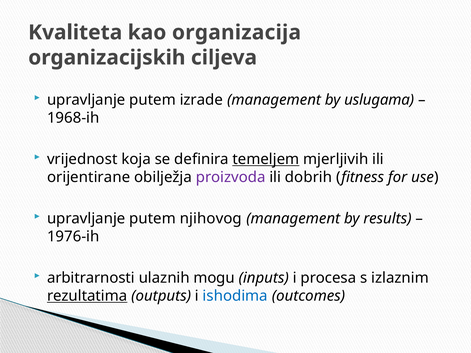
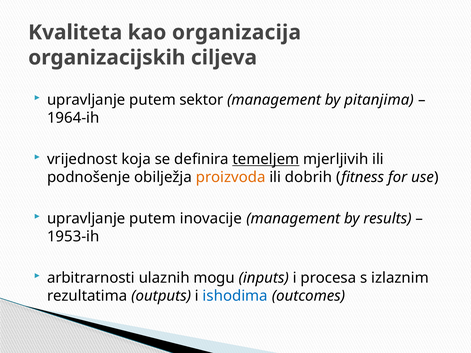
izrade: izrade -> sektor
uslugama: uslugama -> pitanjima
1968-ih: 1968-ih -> 1964-ih
orijentirane: orijentirane -> podnošenje
proizvoda colour: purple -> orange
njihovog: njihovog -> inovacije
1976-ih: 1976-ih -> 1953-ih
rezultatima underline: present -> none
